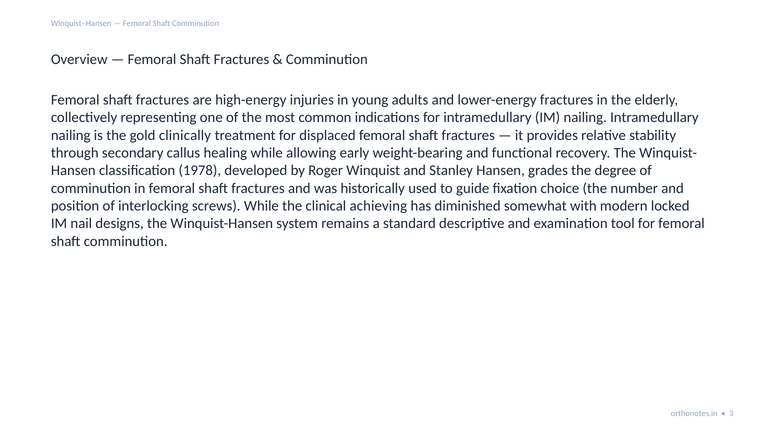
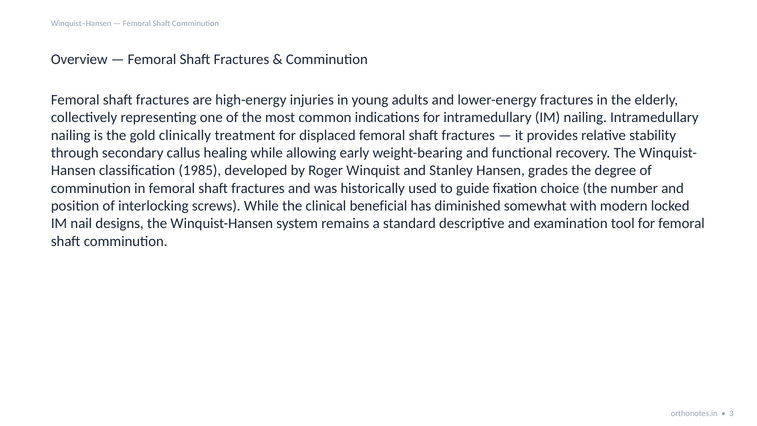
1978: 1978 -> 1985
achieving: achieving -> beneficial
